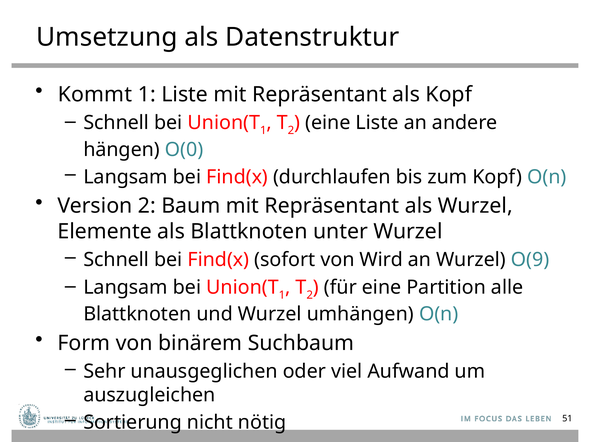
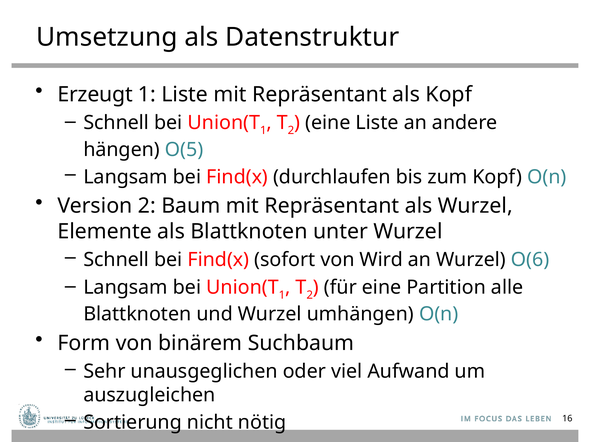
Kommt: Kommt -> Erzeugt
O(0: O(0 -> O(5
O(9: O(9 -> O(6
51: 51 -> 16
